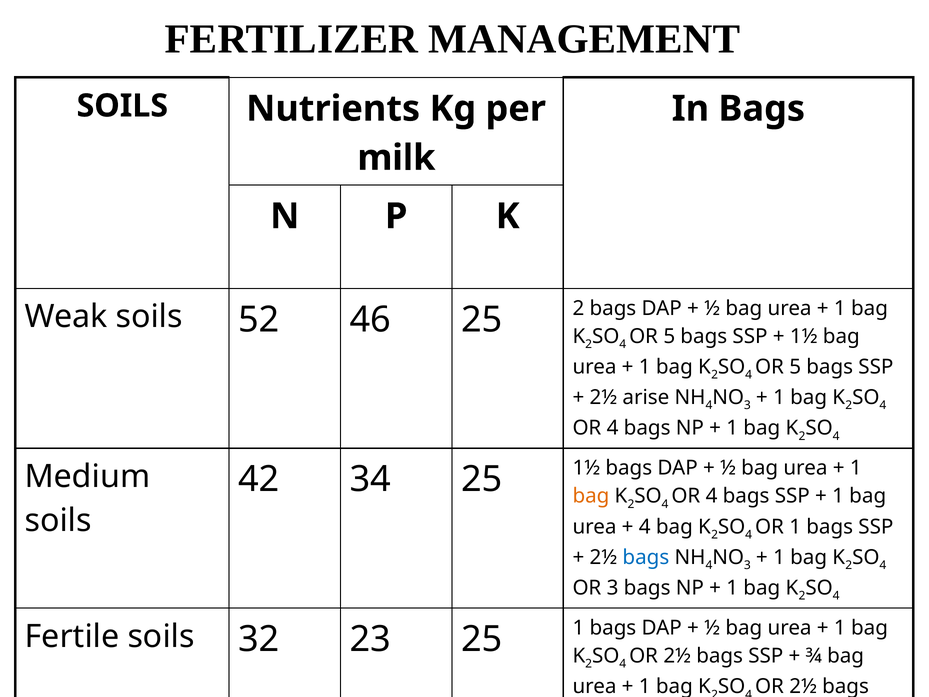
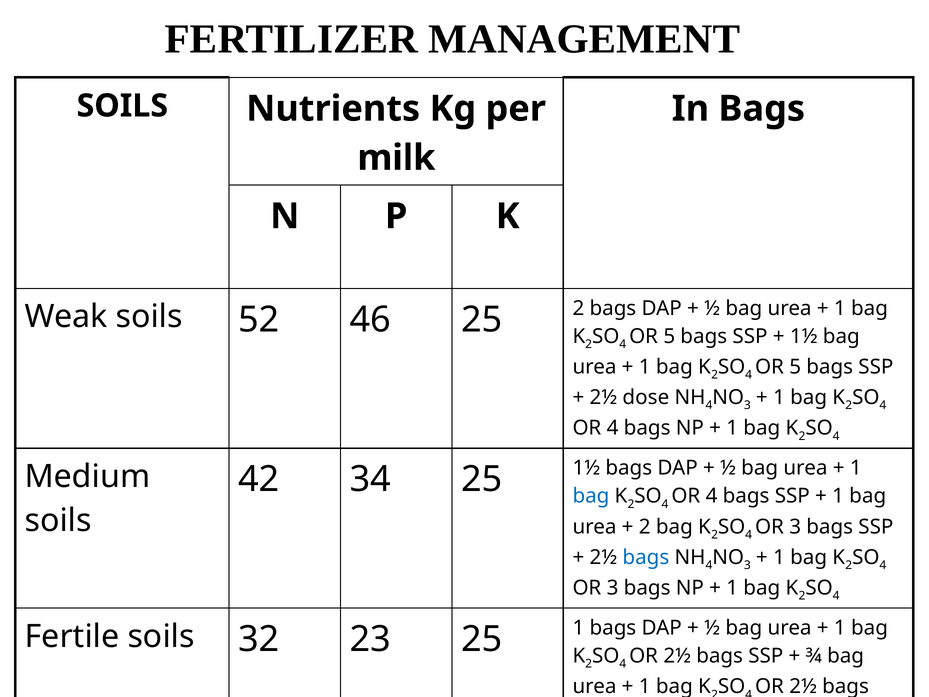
arise: arise -> dose
bag at (591, 496) colour: orange -> blue
4 at (645, 527): 4 -> 2
1 at (795, 527): 1 -> 3
